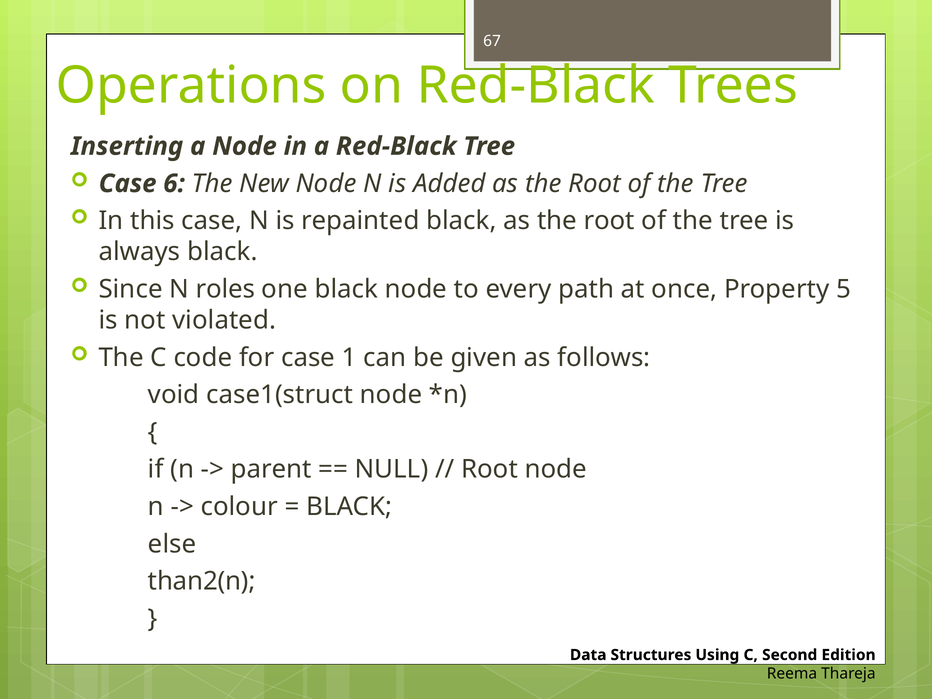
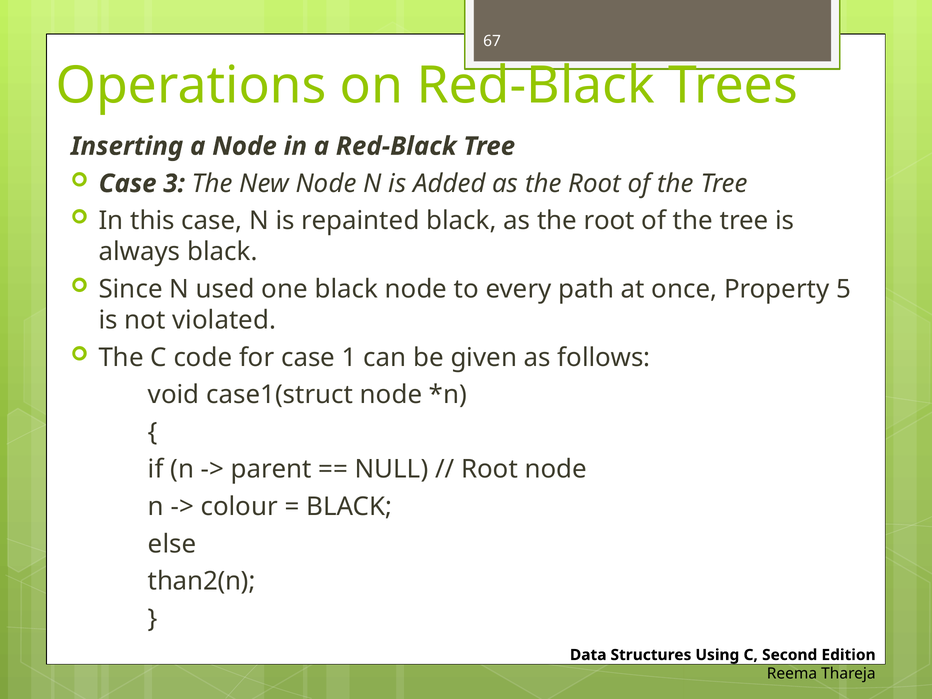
6: 6 -> 3
roles: roles -> used
